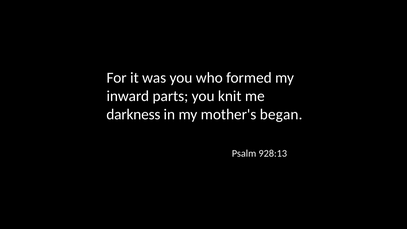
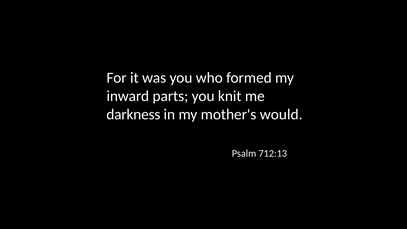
began: began -> would
928:13: 928:13 -> 712:13
